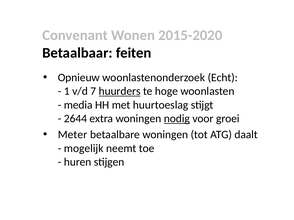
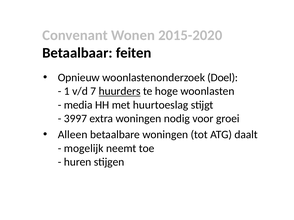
Echt: Echt -> Doel
2644: 2644 -> 3997
nodig underline: present -> none
Meter: Meter -> Alleen
